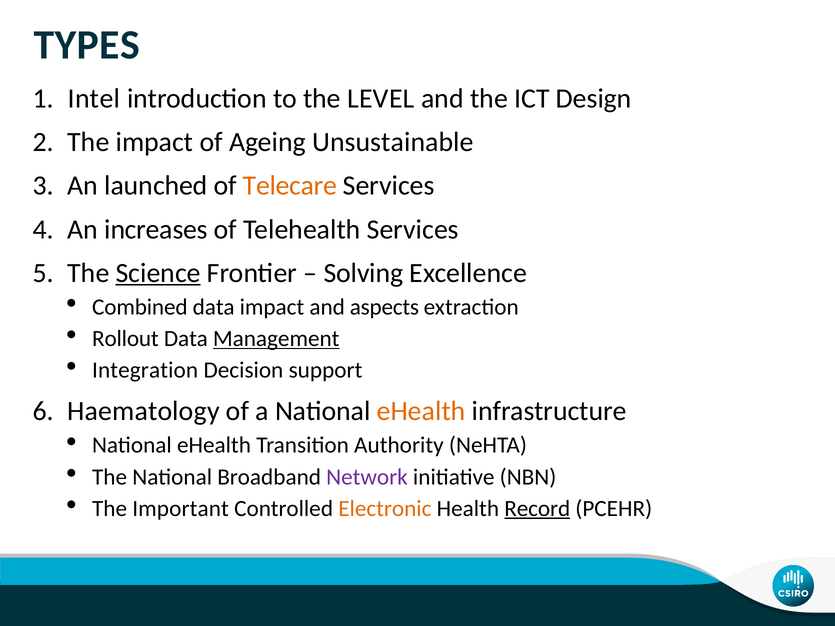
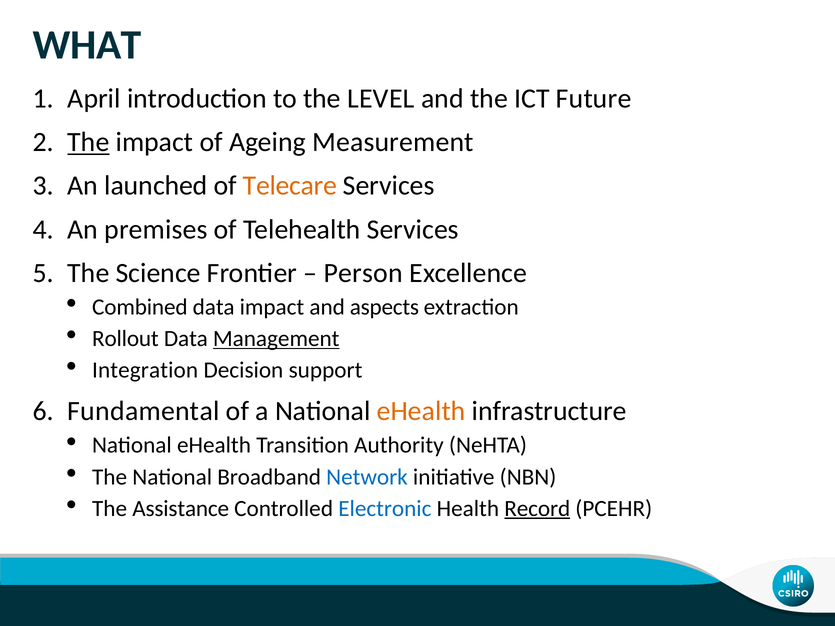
TYPES: TYPES -> WHAT
Intel: Intel -> April
Design: Design -> Future
The at (88, 142) underline: none -> present
Unsustainable: Unsustainable -> Measurement
increases: increases -> premises
Science underline: present -> none
Solving: Solving -> Person
Haematology: Haematology -> Fundamental
Network colour: purple -> blue
Important: Important -> Assistance
Electronic colour: orange -> blue
